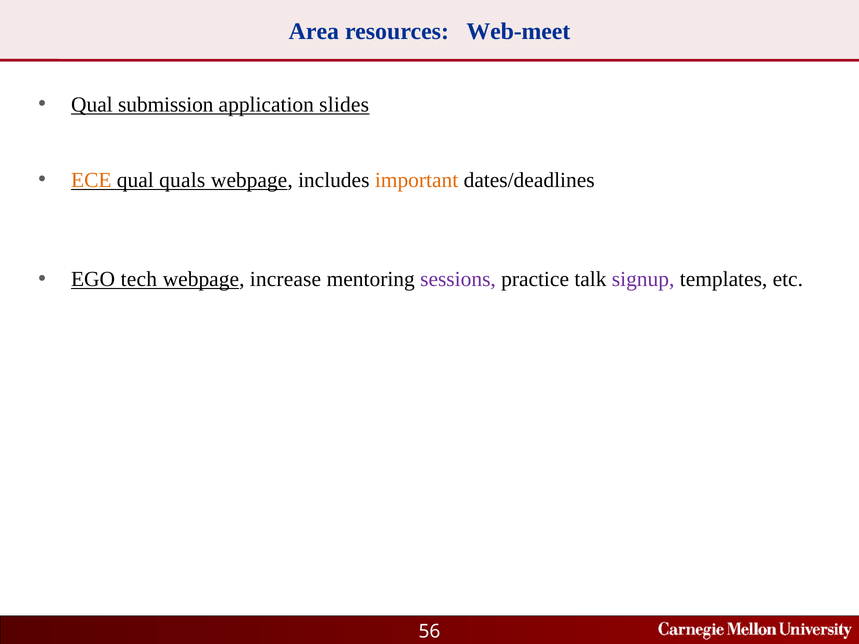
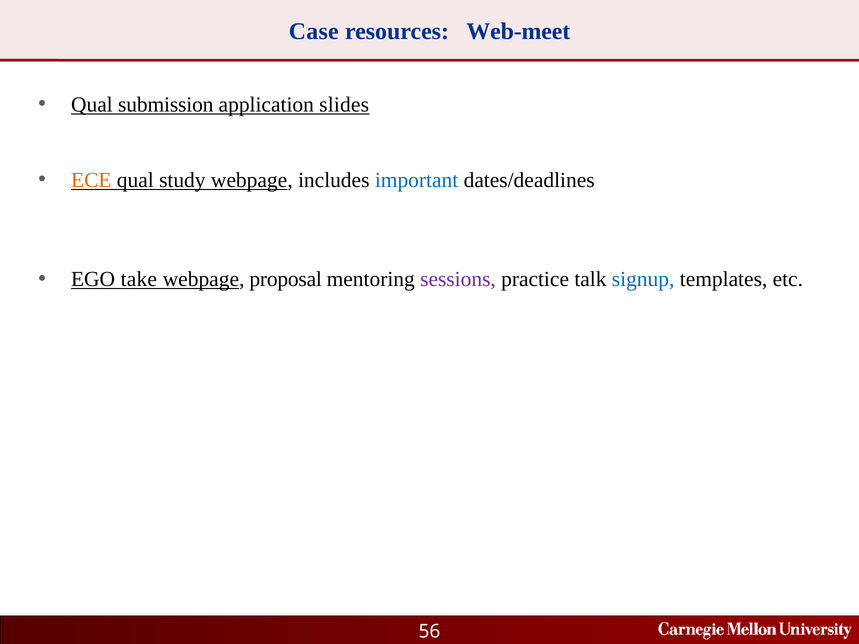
Area: Area -> Case
quals: quals -> study
important colour: orange -> blue
tech: tech -> take
increase: increase -> proposal
signup colour: purple -> blue
